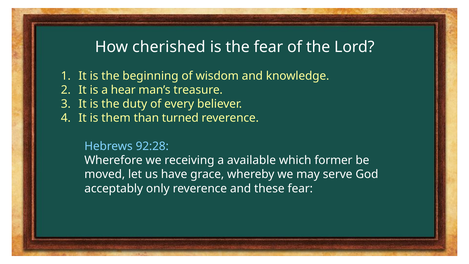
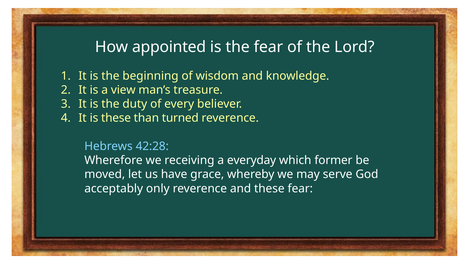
cherished: cherished -> appointed
hear: hear -> view
is them: them -> these
92:28: 92:28 -> 42:28
available: available -> everyday
